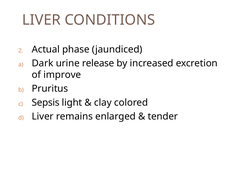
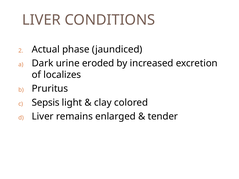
release: release -> eroded
improve: improve -> localizes
